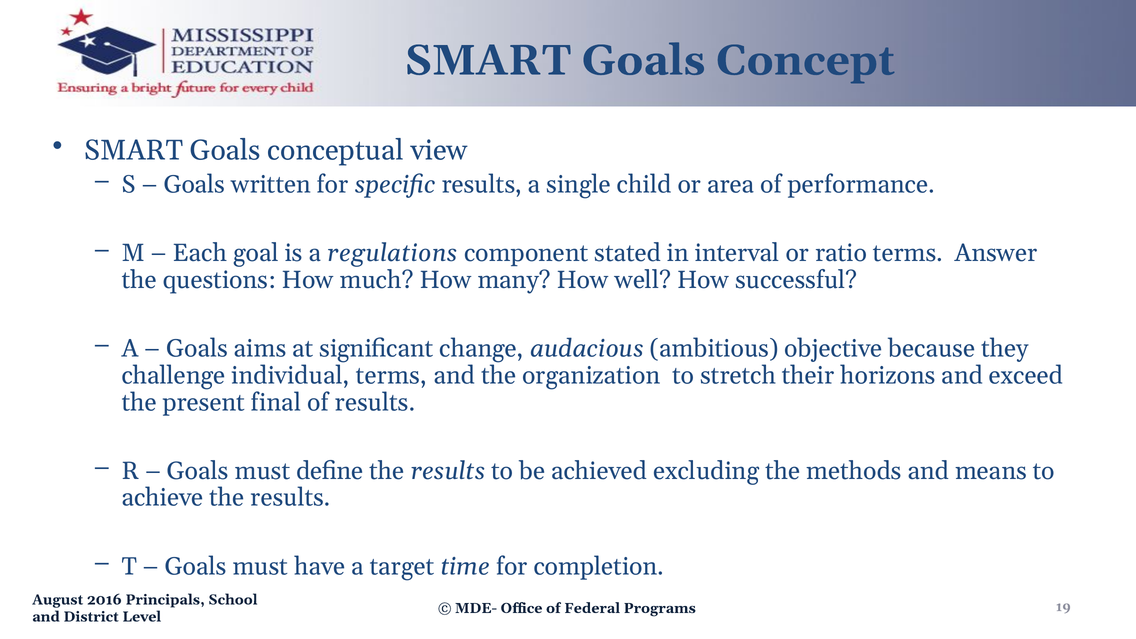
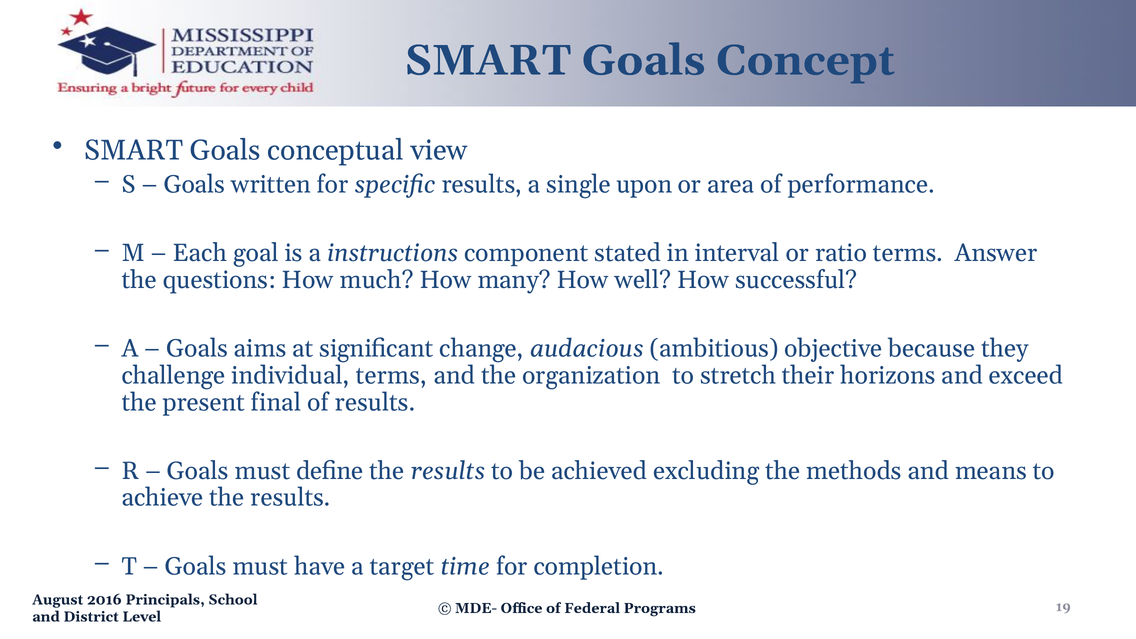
child: child -> upon
regulations: regulations -> instructions
